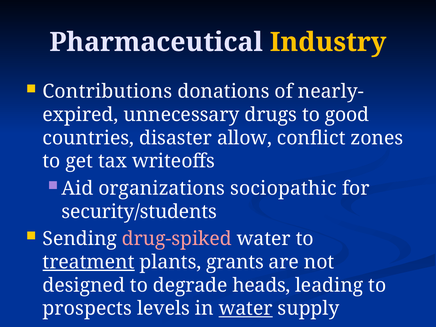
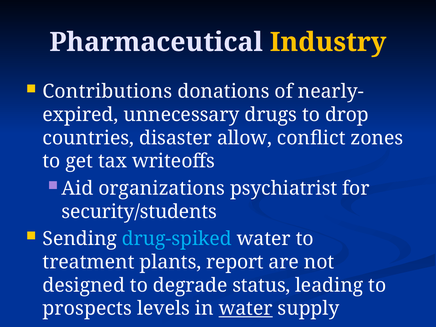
good: good -> drop
sociopathic: sociopathic -> psychiatrist
drug-spiked colour: pink -> light blue
treatment underline: present -> none
grants: grants -> report
heads: heads -> status
